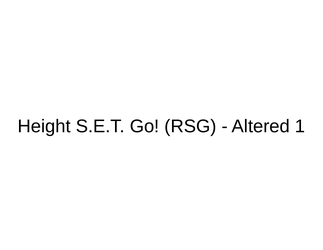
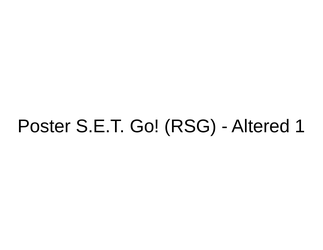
Height: Height -> Poster
